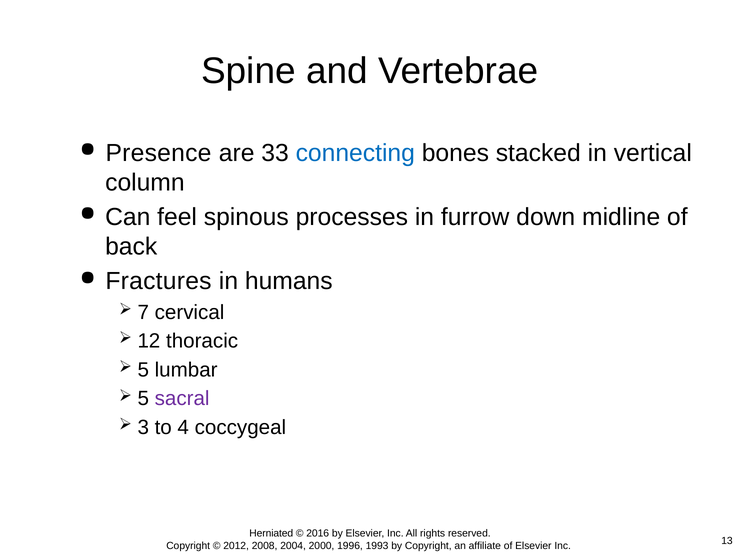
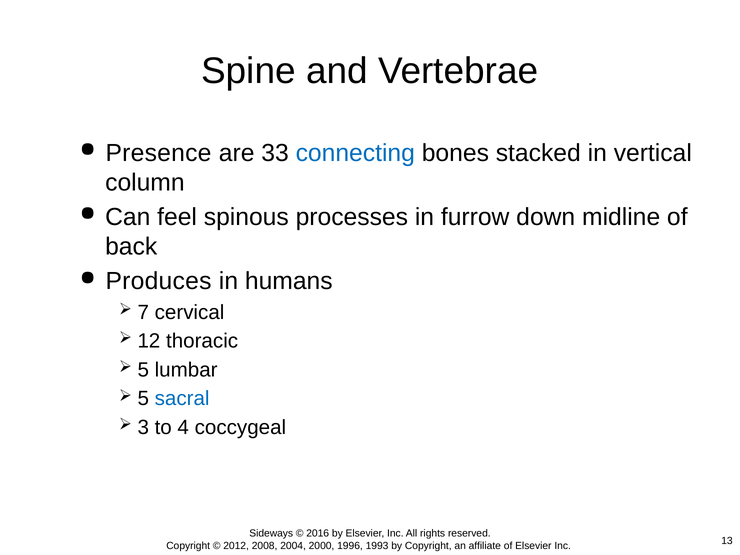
Fractures: Fractures -> Produces
sacral colour: purple -> blue
Herniated: Herniated -> Sideways
